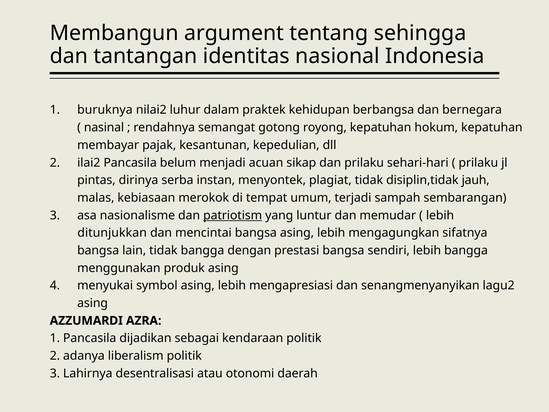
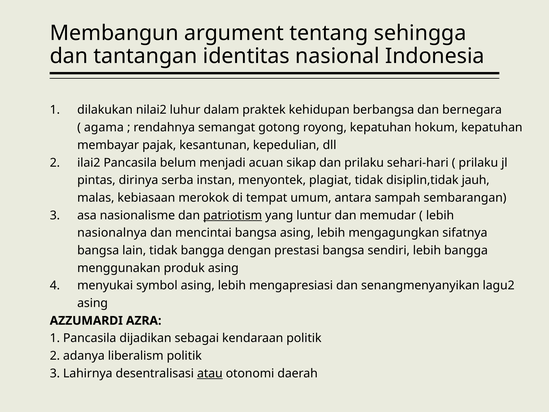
buruknya: buruknya -> dilakukan
nasinal: nasinal -> agama
terjadi: terjadi -> antara
ditunjukkan: ditunjukkan -> nasionalnya
atau underline: none -> present
